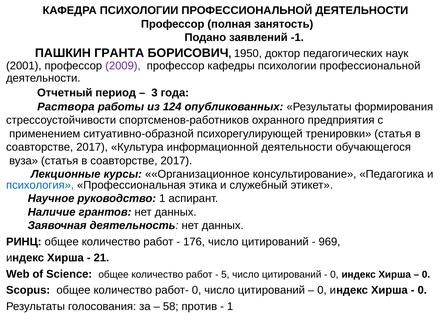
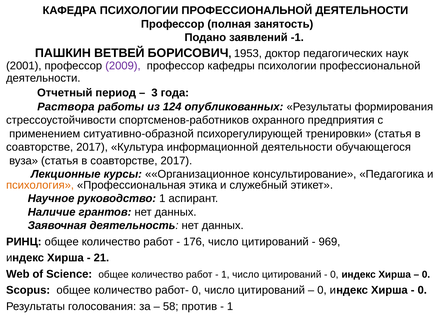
ГРАНТА: ГРАНТА -> ВЕТВЕЙ
1950: 1950 -> 1953
психология colour: blue -> orange
5 at (225, 275): 5 -> 1
